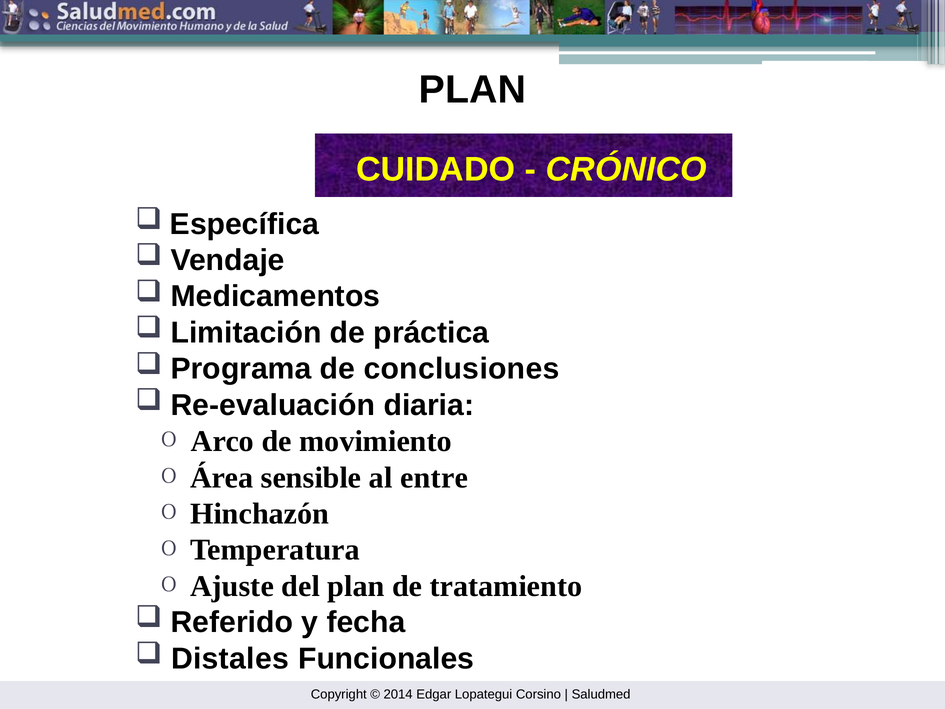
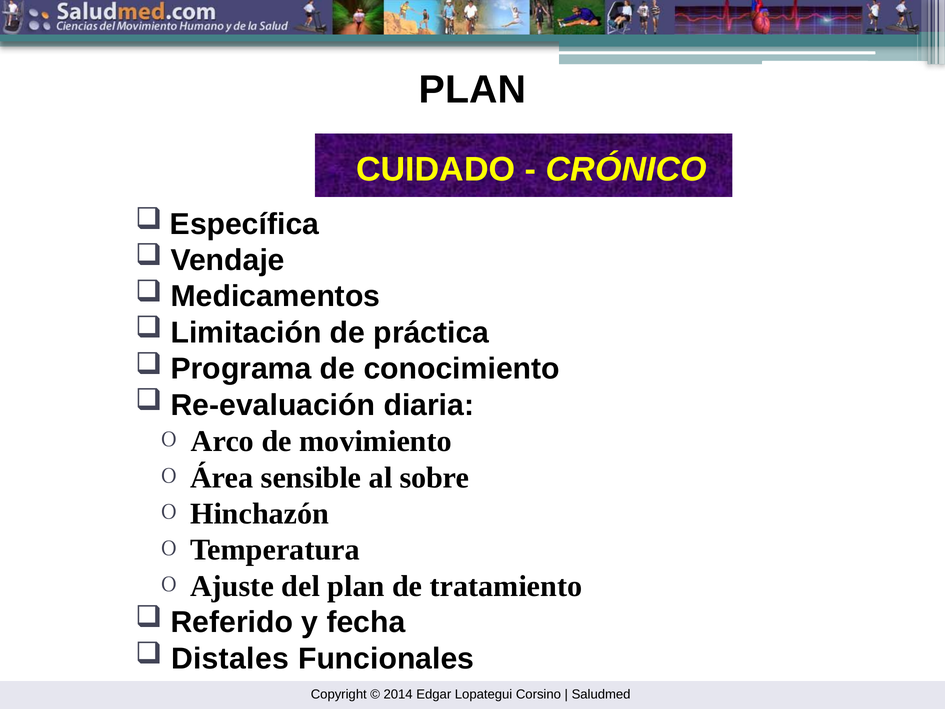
conclusiones: conclusiones -> conocimiento
entre: entre -> sobre
